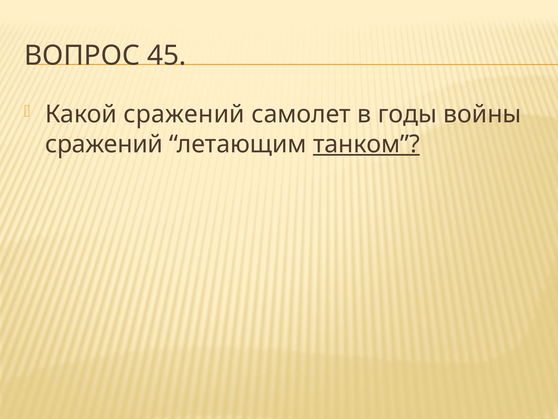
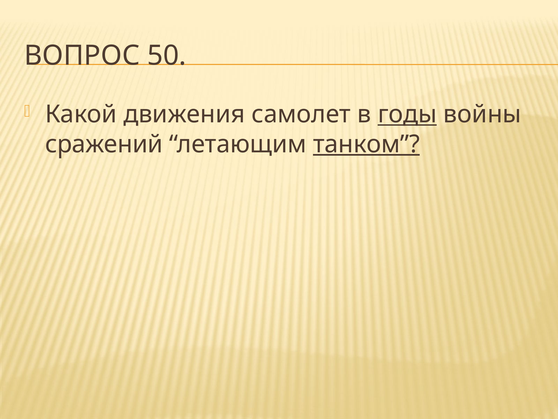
45: 45 -> 50
Какой сражений: сражений -> движения
годы underline: none -> present
